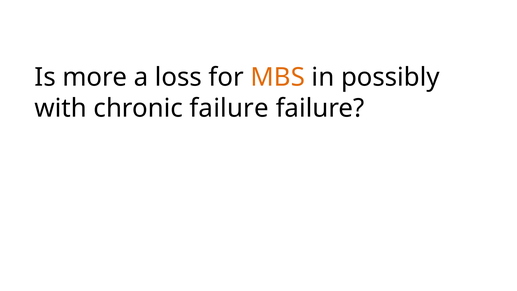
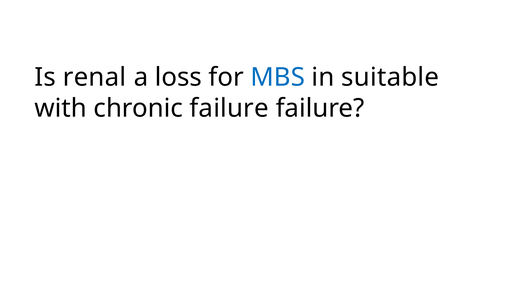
more: more -> renal
MBS colour: orange -> blue
possibly: possibly -> suitable
